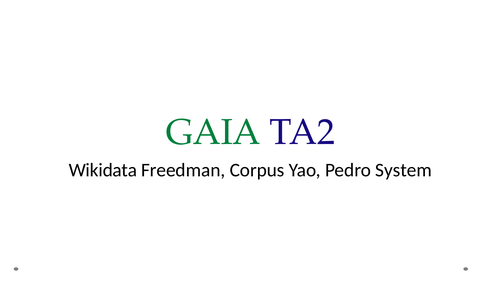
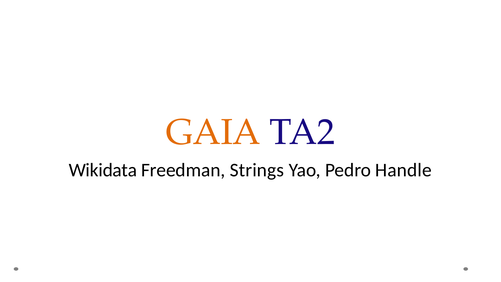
GAIA colour: green -> orange
Corpus: Corpus -> Strings
System: System -> Handle
